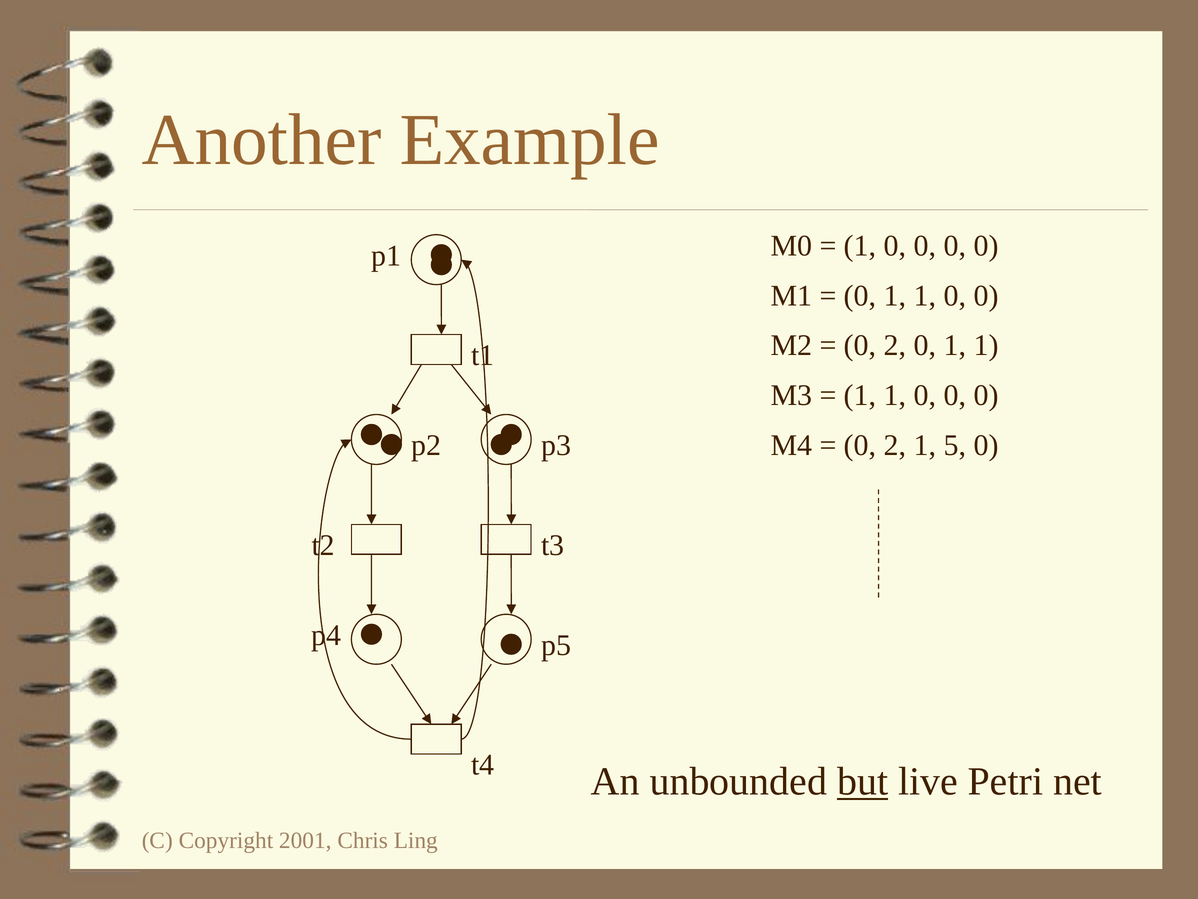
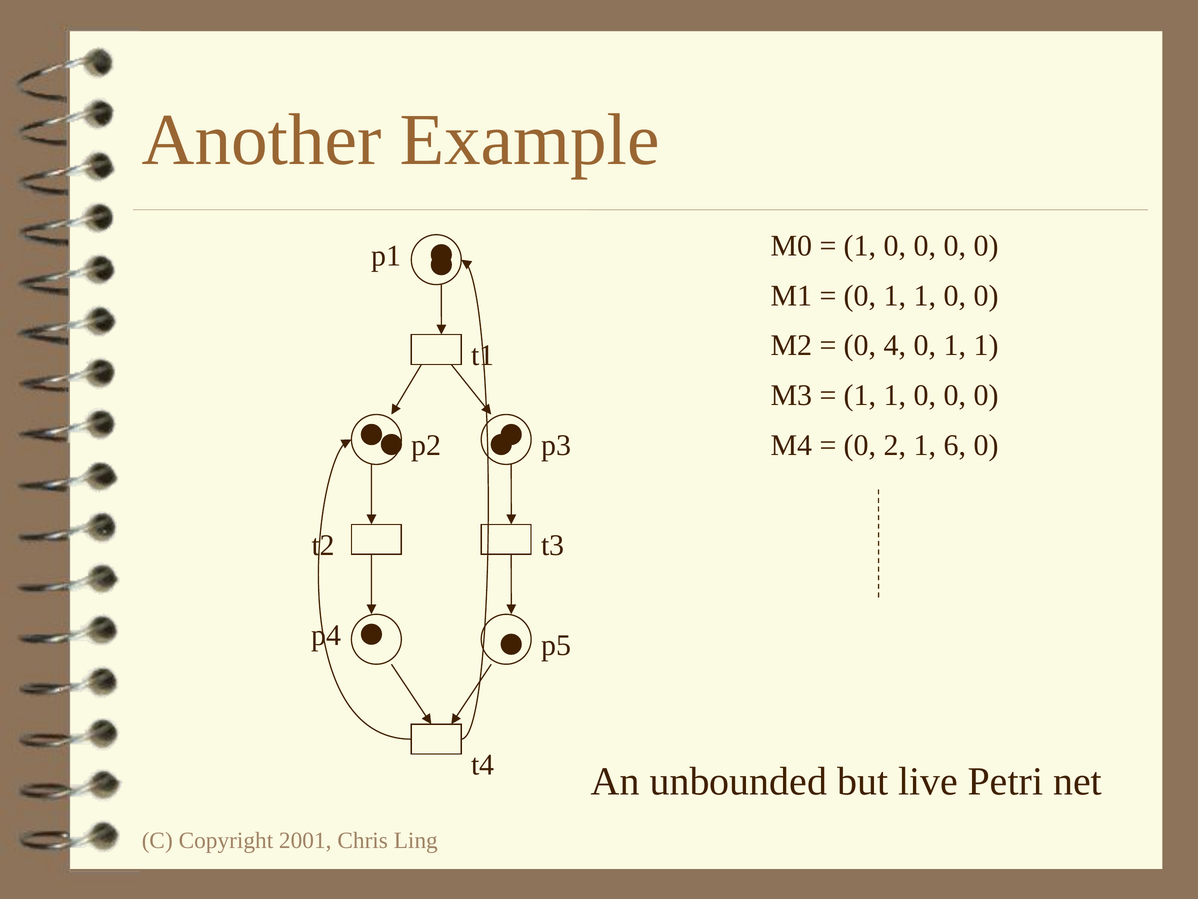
2 at (895, 345): 2 -> 4
5: 5 -> 6
but underline: present -> none
